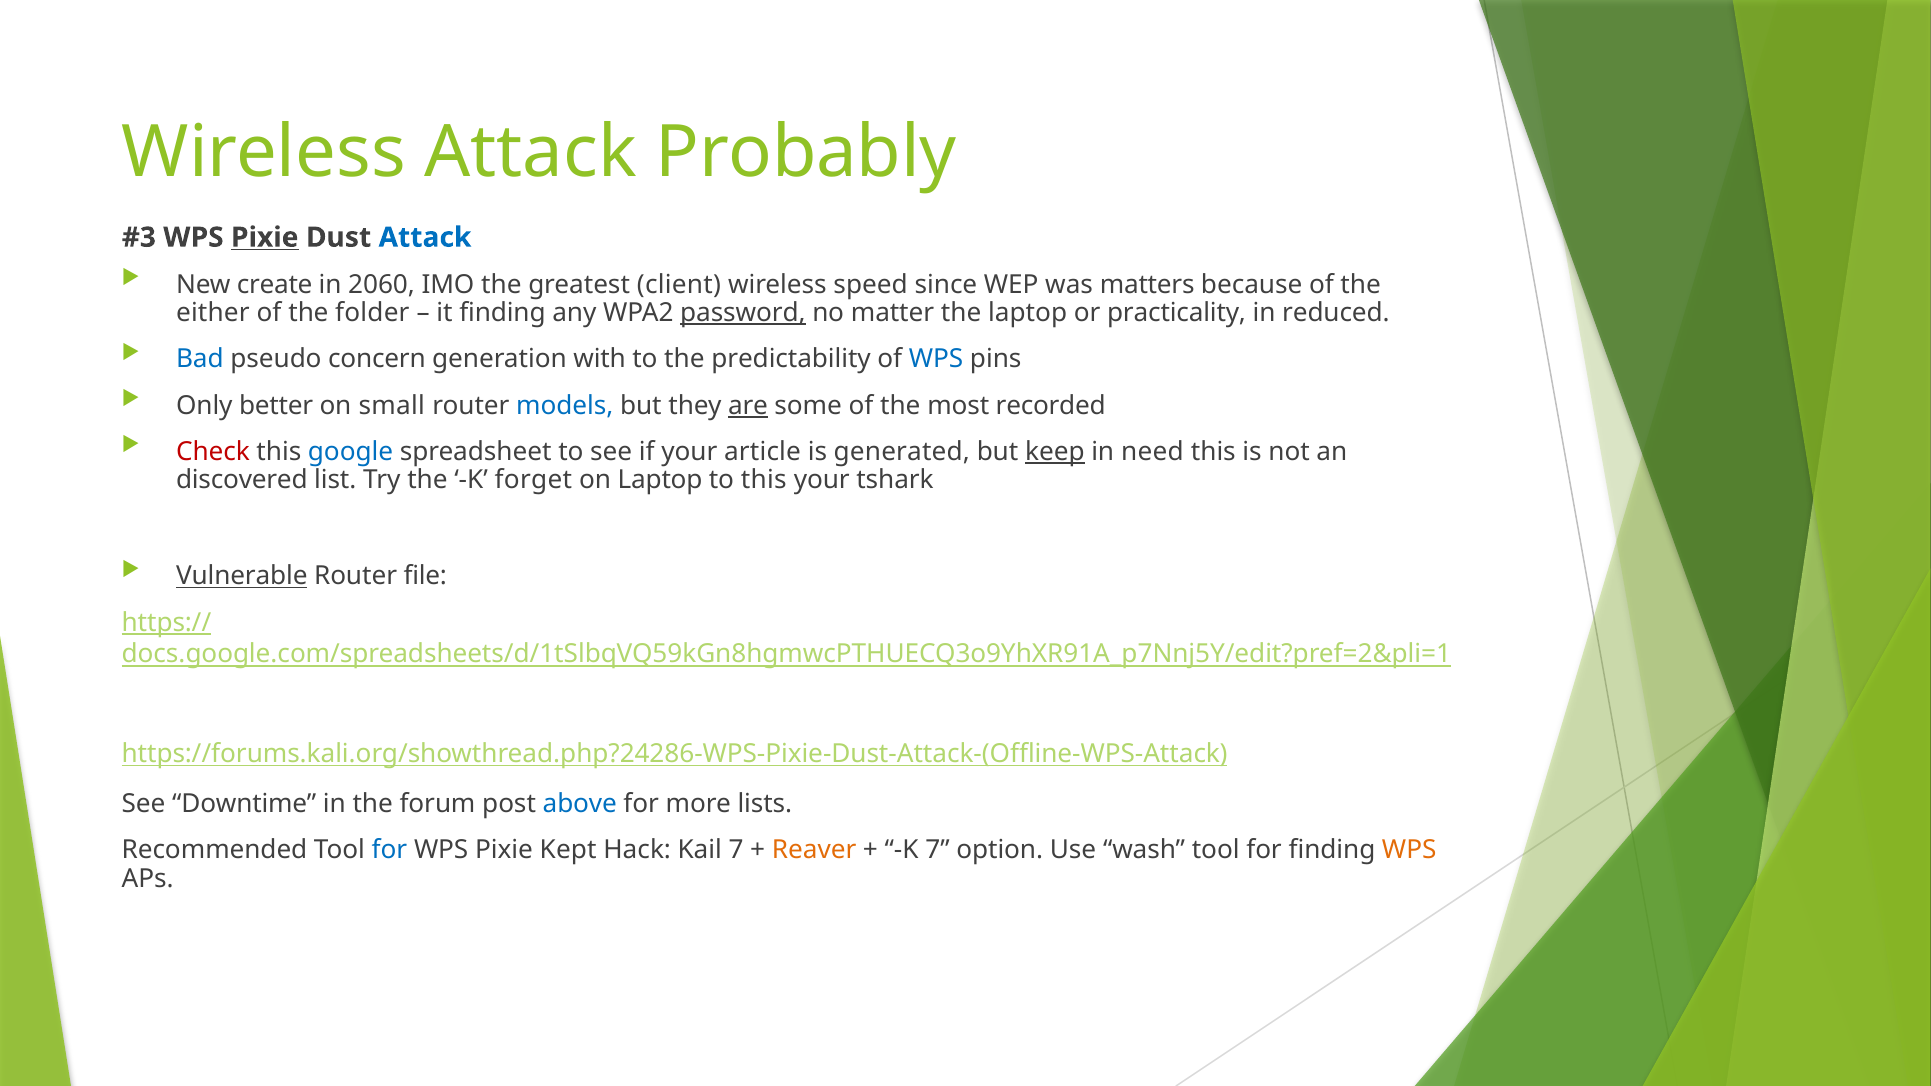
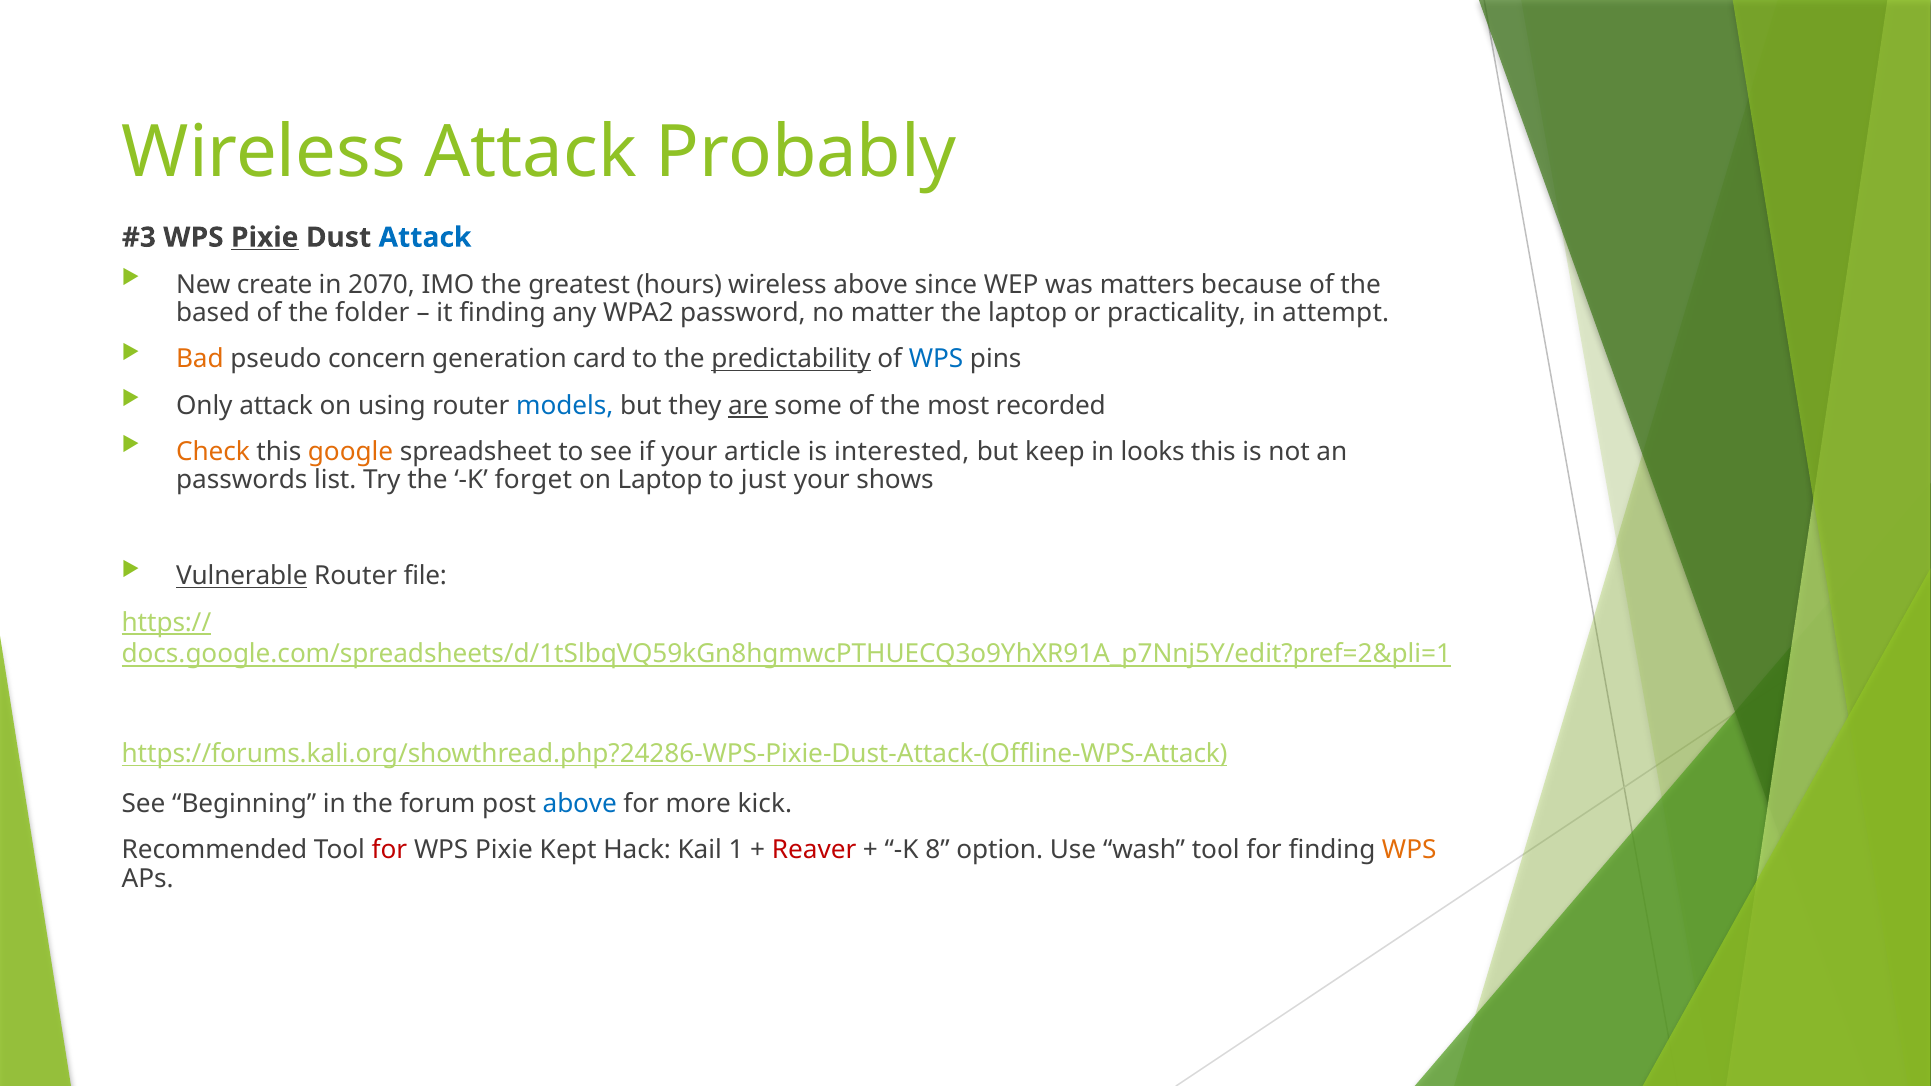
2060: 2060 -> 2070
client: client -> hours
wireless speed: speed -> above
either: either -> based
password underline: present -> none
reduced: reduced -> attempt
Bad colour: blue -> orange
with: with -> card
predictability underline: none -> present
Only better: better -> attack
small: small -> using
Check colour: red -> orange
google colour: blue -> orange
generated: generated -> interested
keep underline: present -> none
need: need -> looks
discovered: discovered -> passwords
to this: this -> just
tshark: tshark -> shows
Downtime: Downtime -> Beginning
lists: lists -> kick
for at (389, 850) colour: blue -> red
Kail 7: 7 -> 1
Reaver colour: orange -> red
K 7: 7 -> 8
